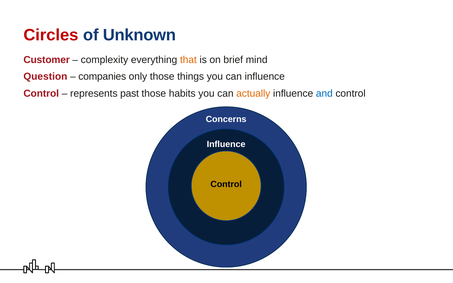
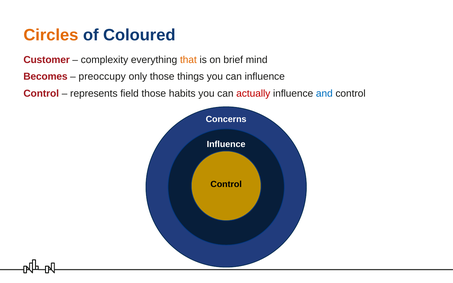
Circles colour: red -> orange
Unknown: Unknown -> Coloured
Question: Question -> Becomes
companies: companies -> preoccupy
past: past -> field
actually colour: orange -> red
